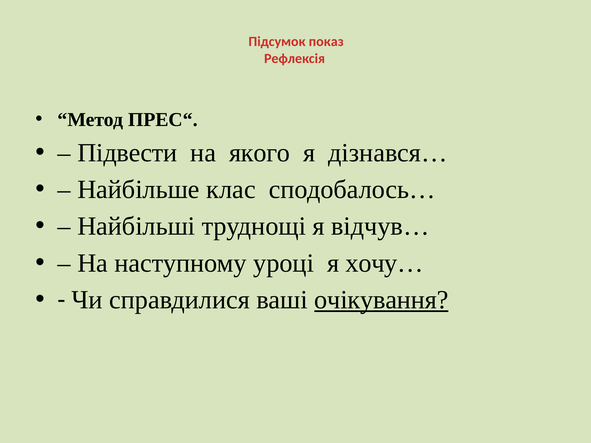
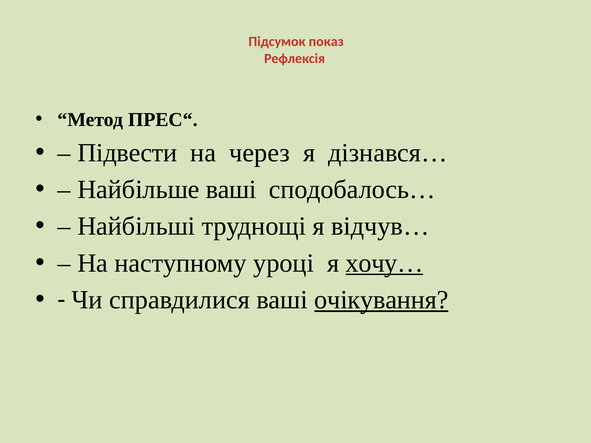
якого: якого -> через
Найбільше клас: клас -> ваші
хочу… underline: none -> present
